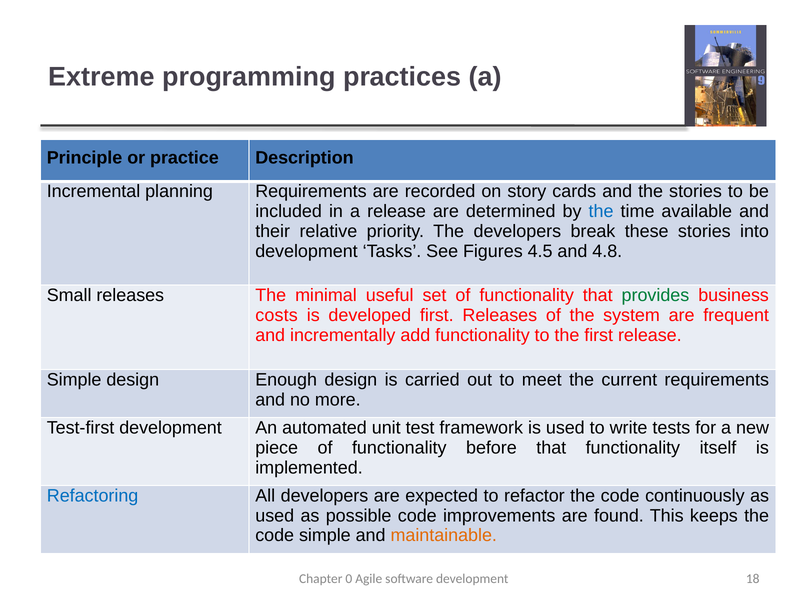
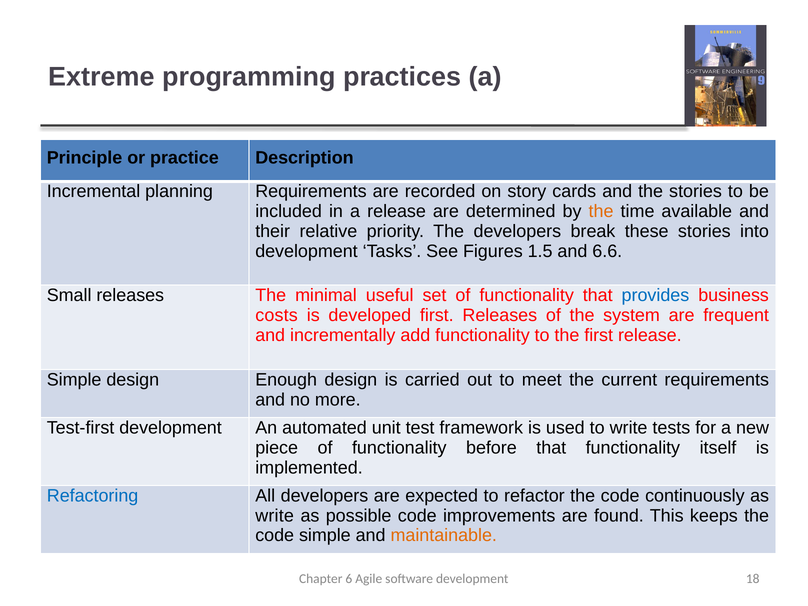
the at (601, 212) colour: blue -> orange
4.5: 4.5 -> 1.5
4.8: 4.8 -> 6.6
provides colour: green -> blue
used at (275, 516): used -> write
0: 0 -> 6
